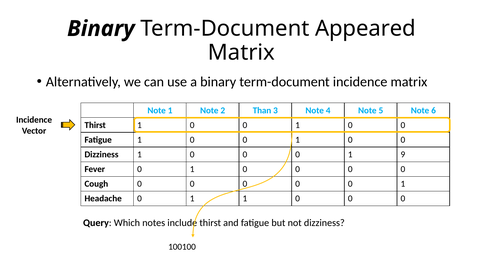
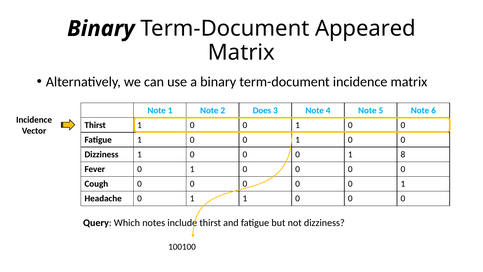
Than: Than -> Does
9: 9 -> 8
